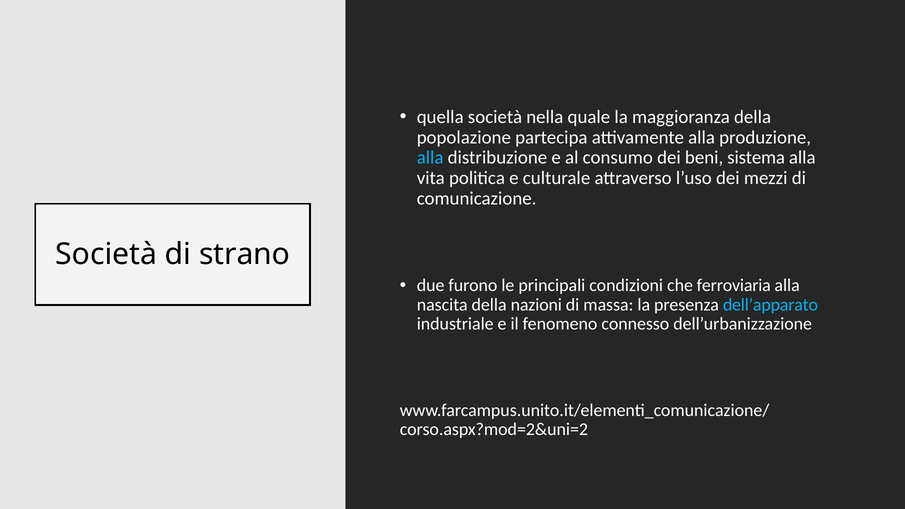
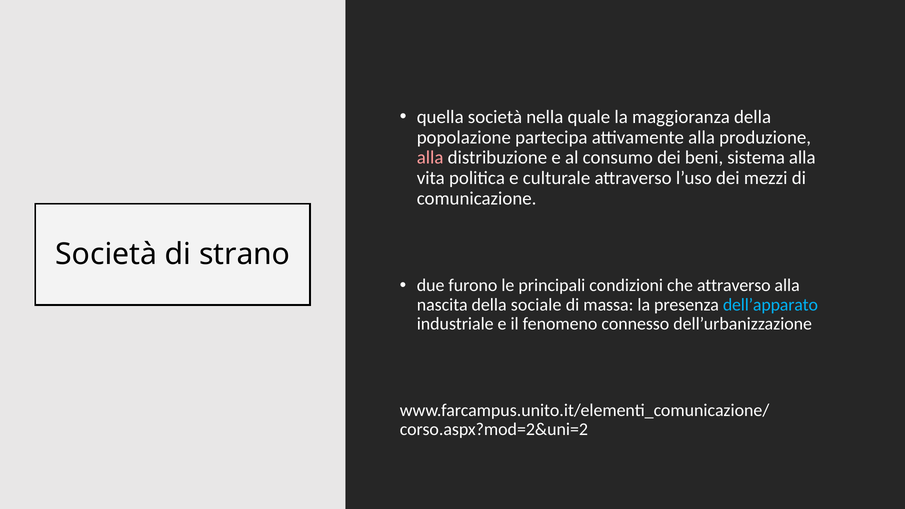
alla at (430, 158) colour: light blue -> pink
che ferroviaria: ferroviaria -> attraverso
nazioni: nazioni -> sociale
